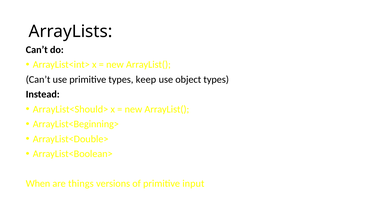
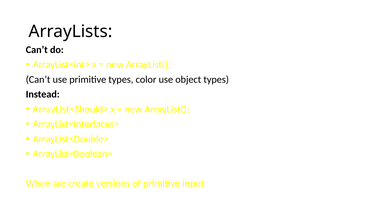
keep: keep -> color
ArrayList<Beginning>: ArrayList<Beginning> -> ArrayList<Interfaces>
things: things -> create
